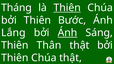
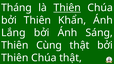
Bước: Bước -> Khẩn
Ánh at (67, 33) underline: present -> none
Thân: Thân -> Cùng
